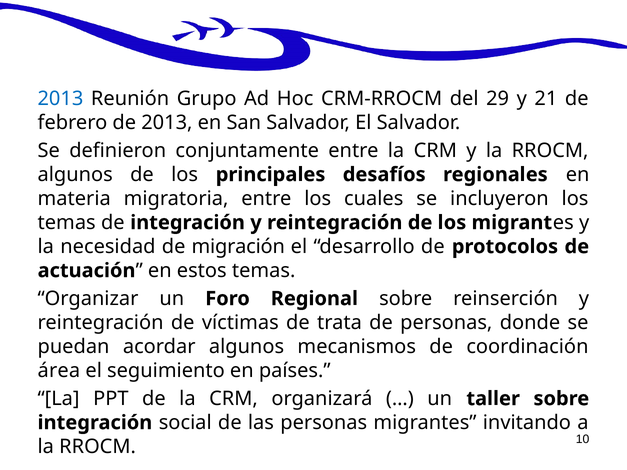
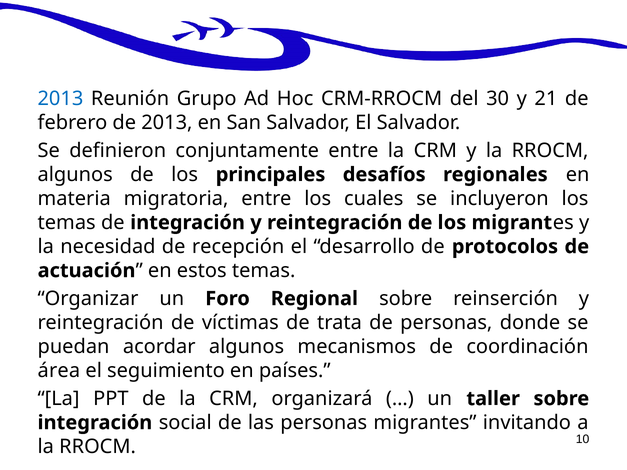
29: 29 -> 30
migración: migración -> recepción
